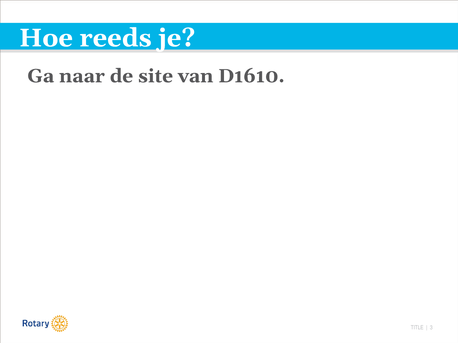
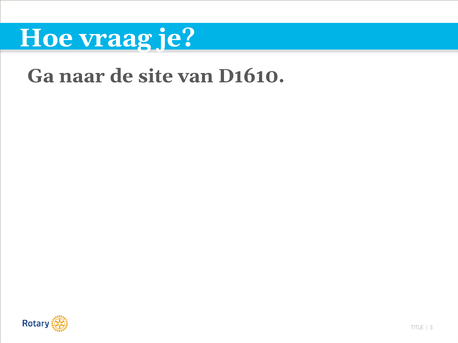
reeds: reeds -> vraag
